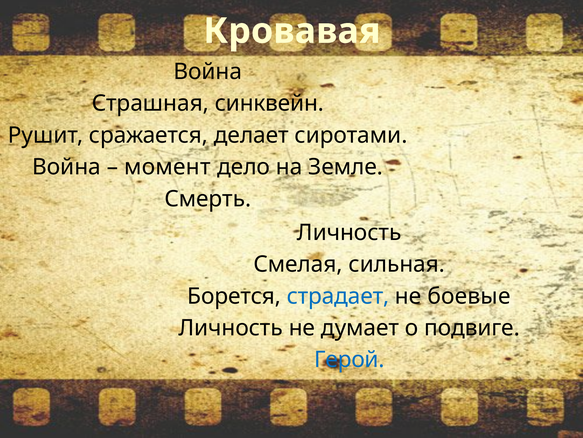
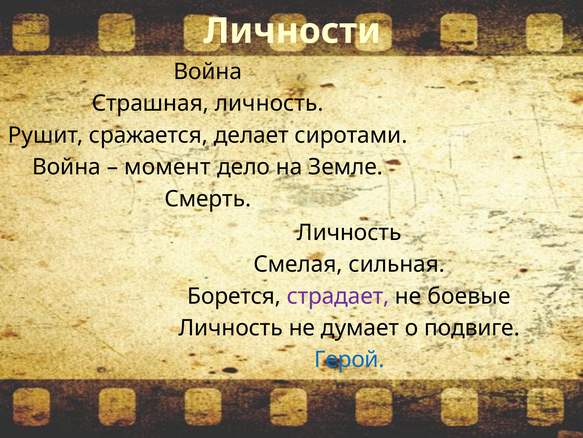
Кровавая: Кровавая -> Личности
Страшная синквейн: синквейн -> личность
страдает colour: blue -> purple
